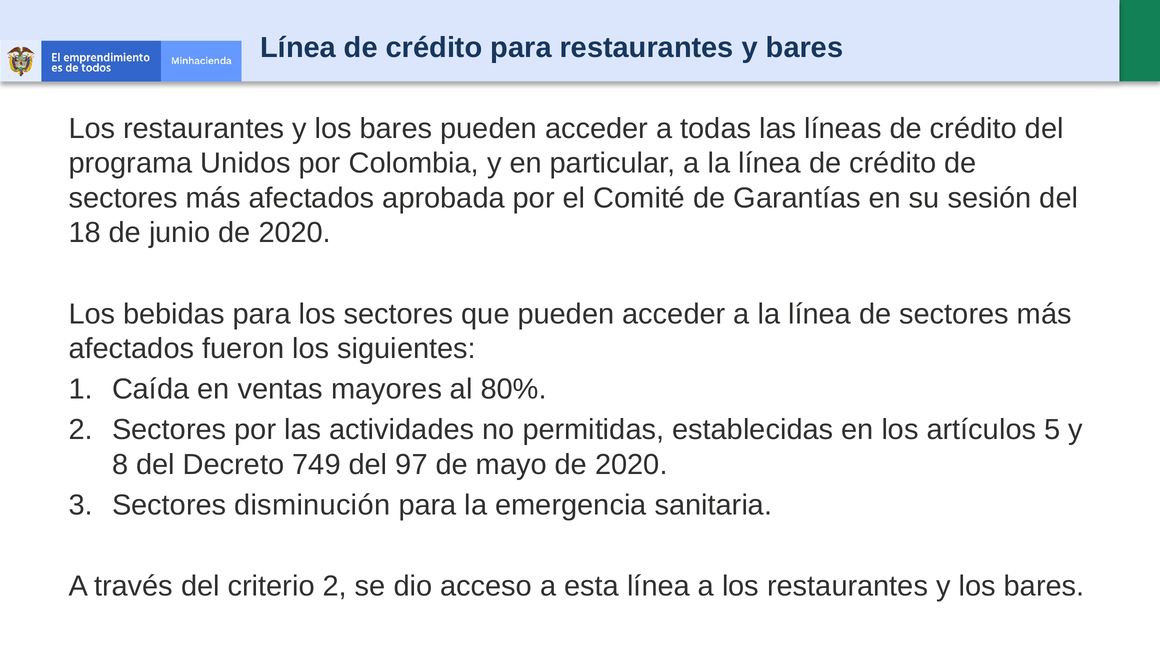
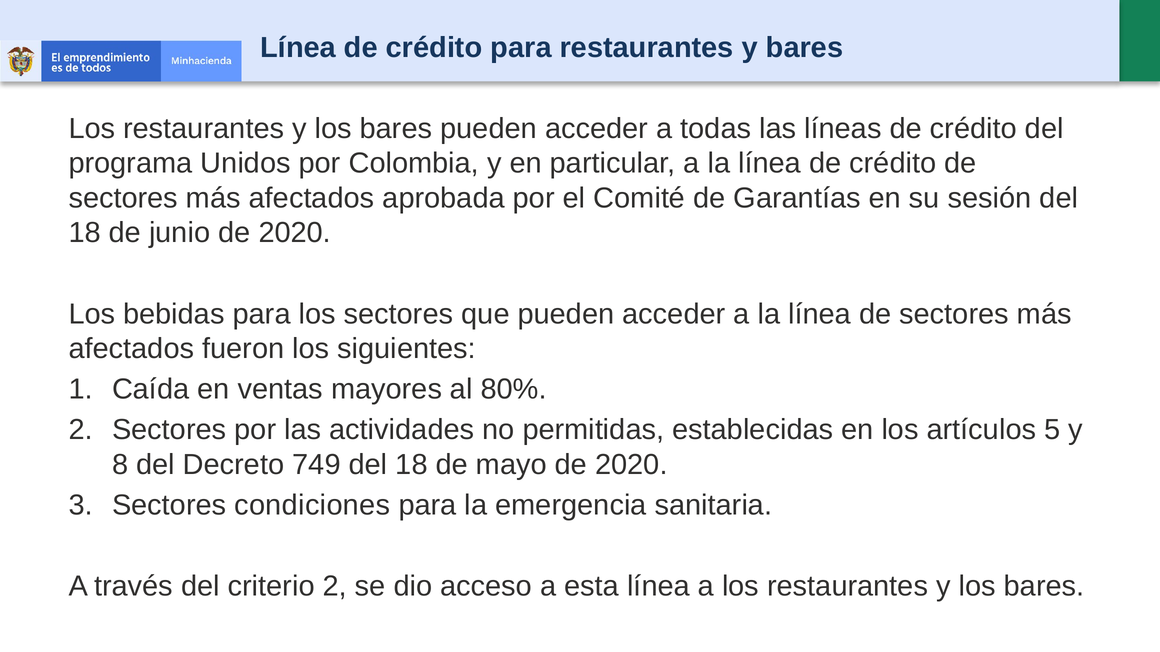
749 del 97: 97 -> 18
disminución: disminución -> condiciones
